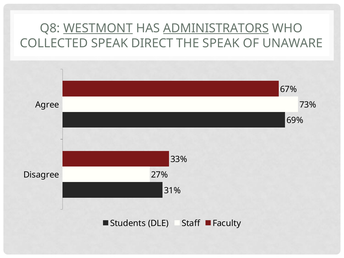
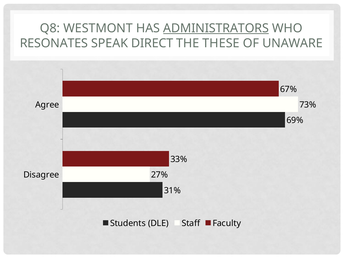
WESTMONT underline: present -> none
COLLECTED: COLLECTED -> RESONATES
THE SPEAK: SPEAK -> THESE
